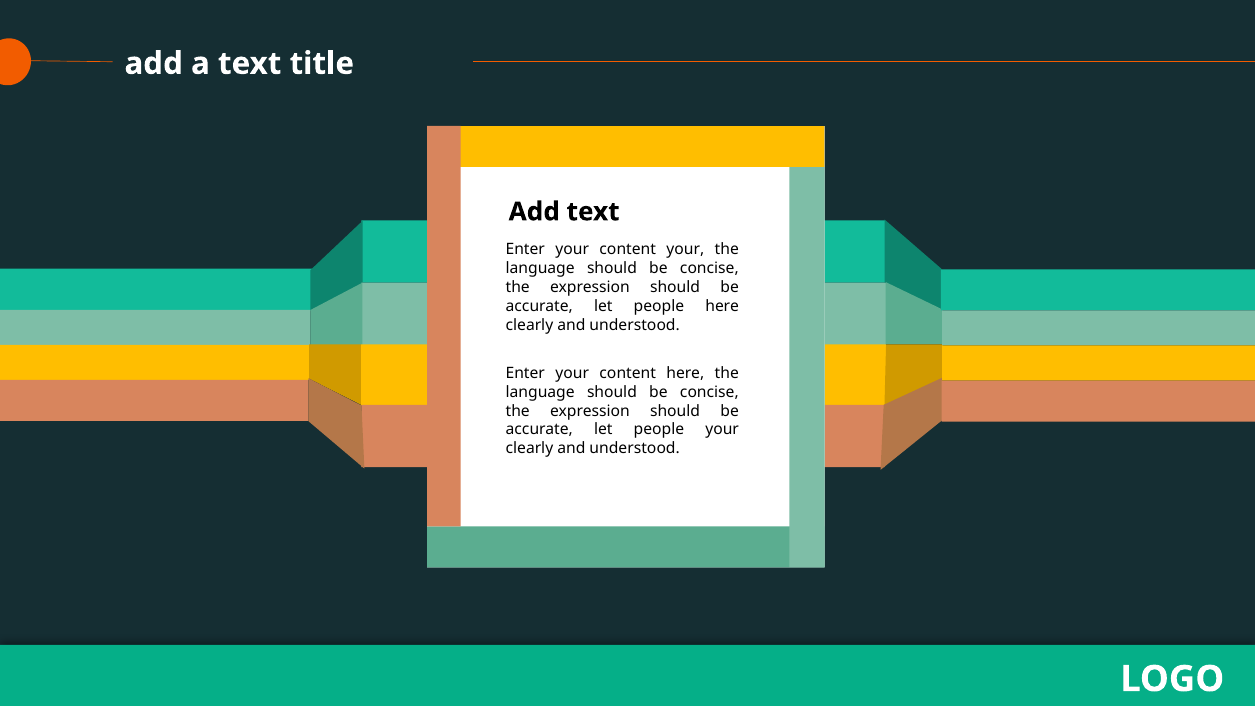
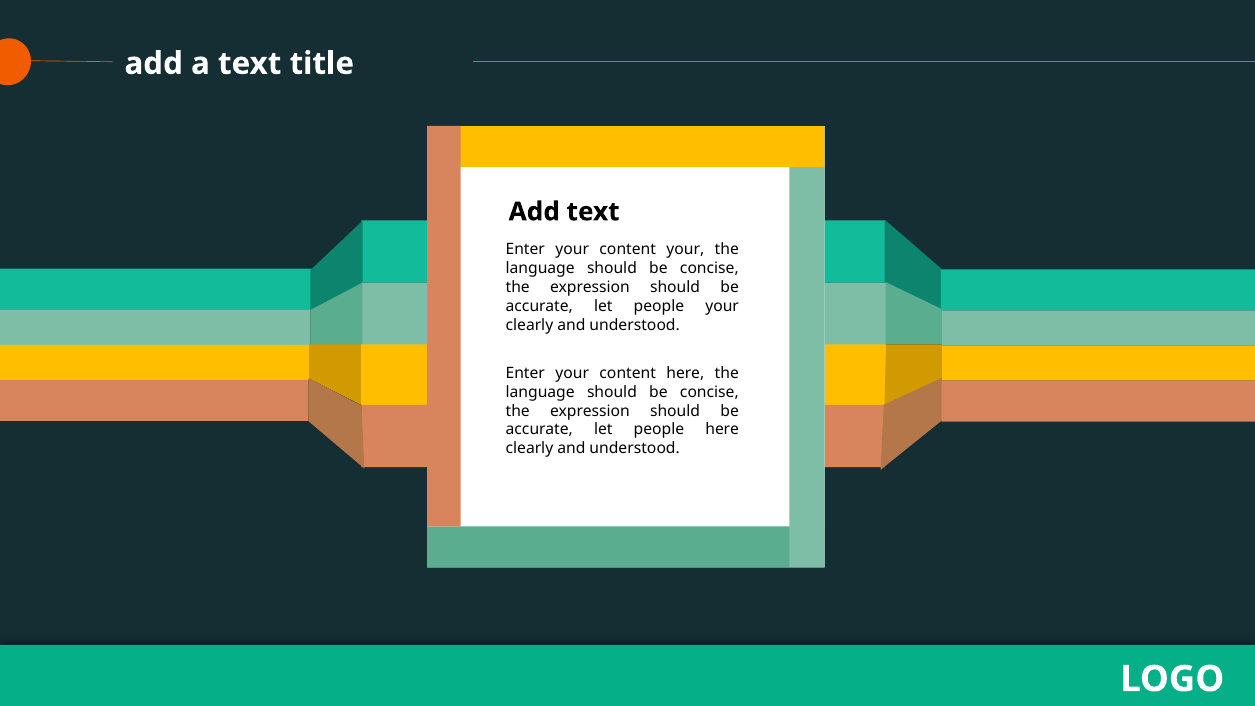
people here: here -> your
people your: your -> here
